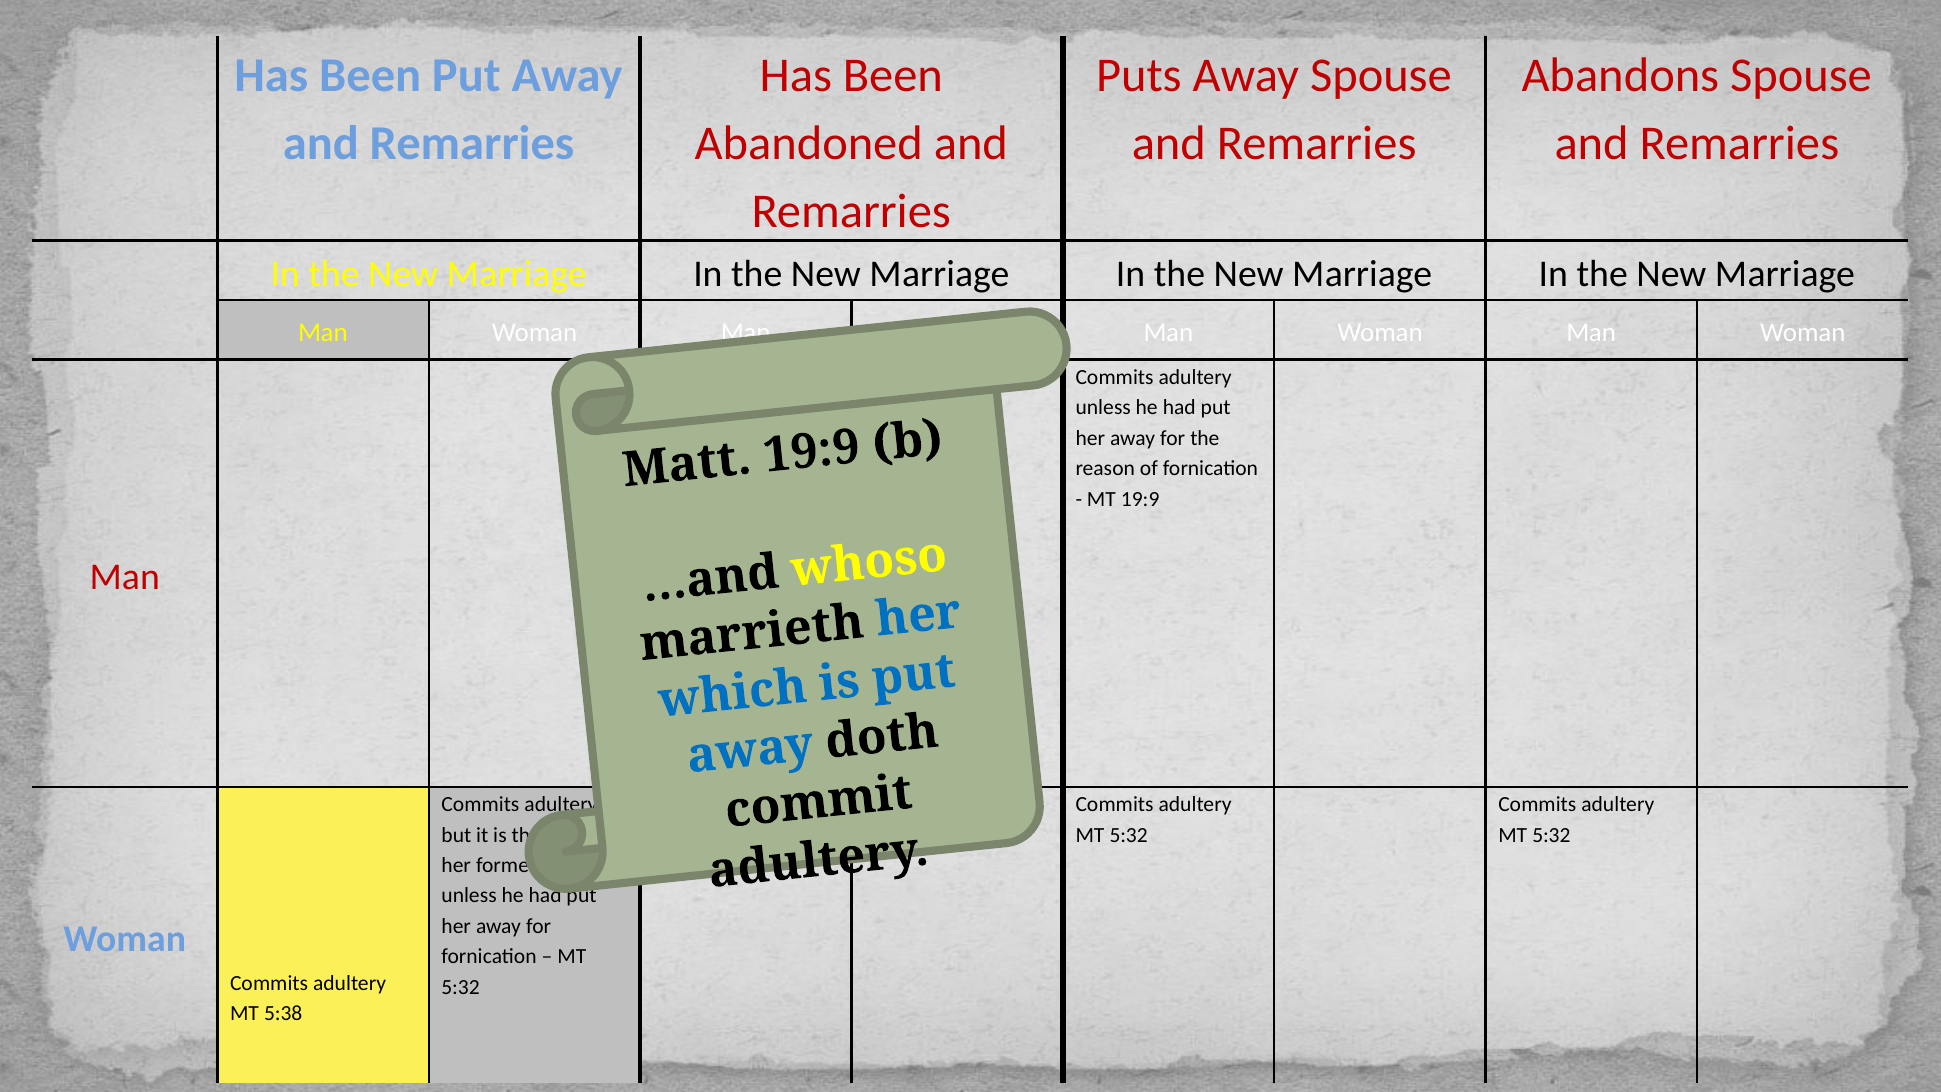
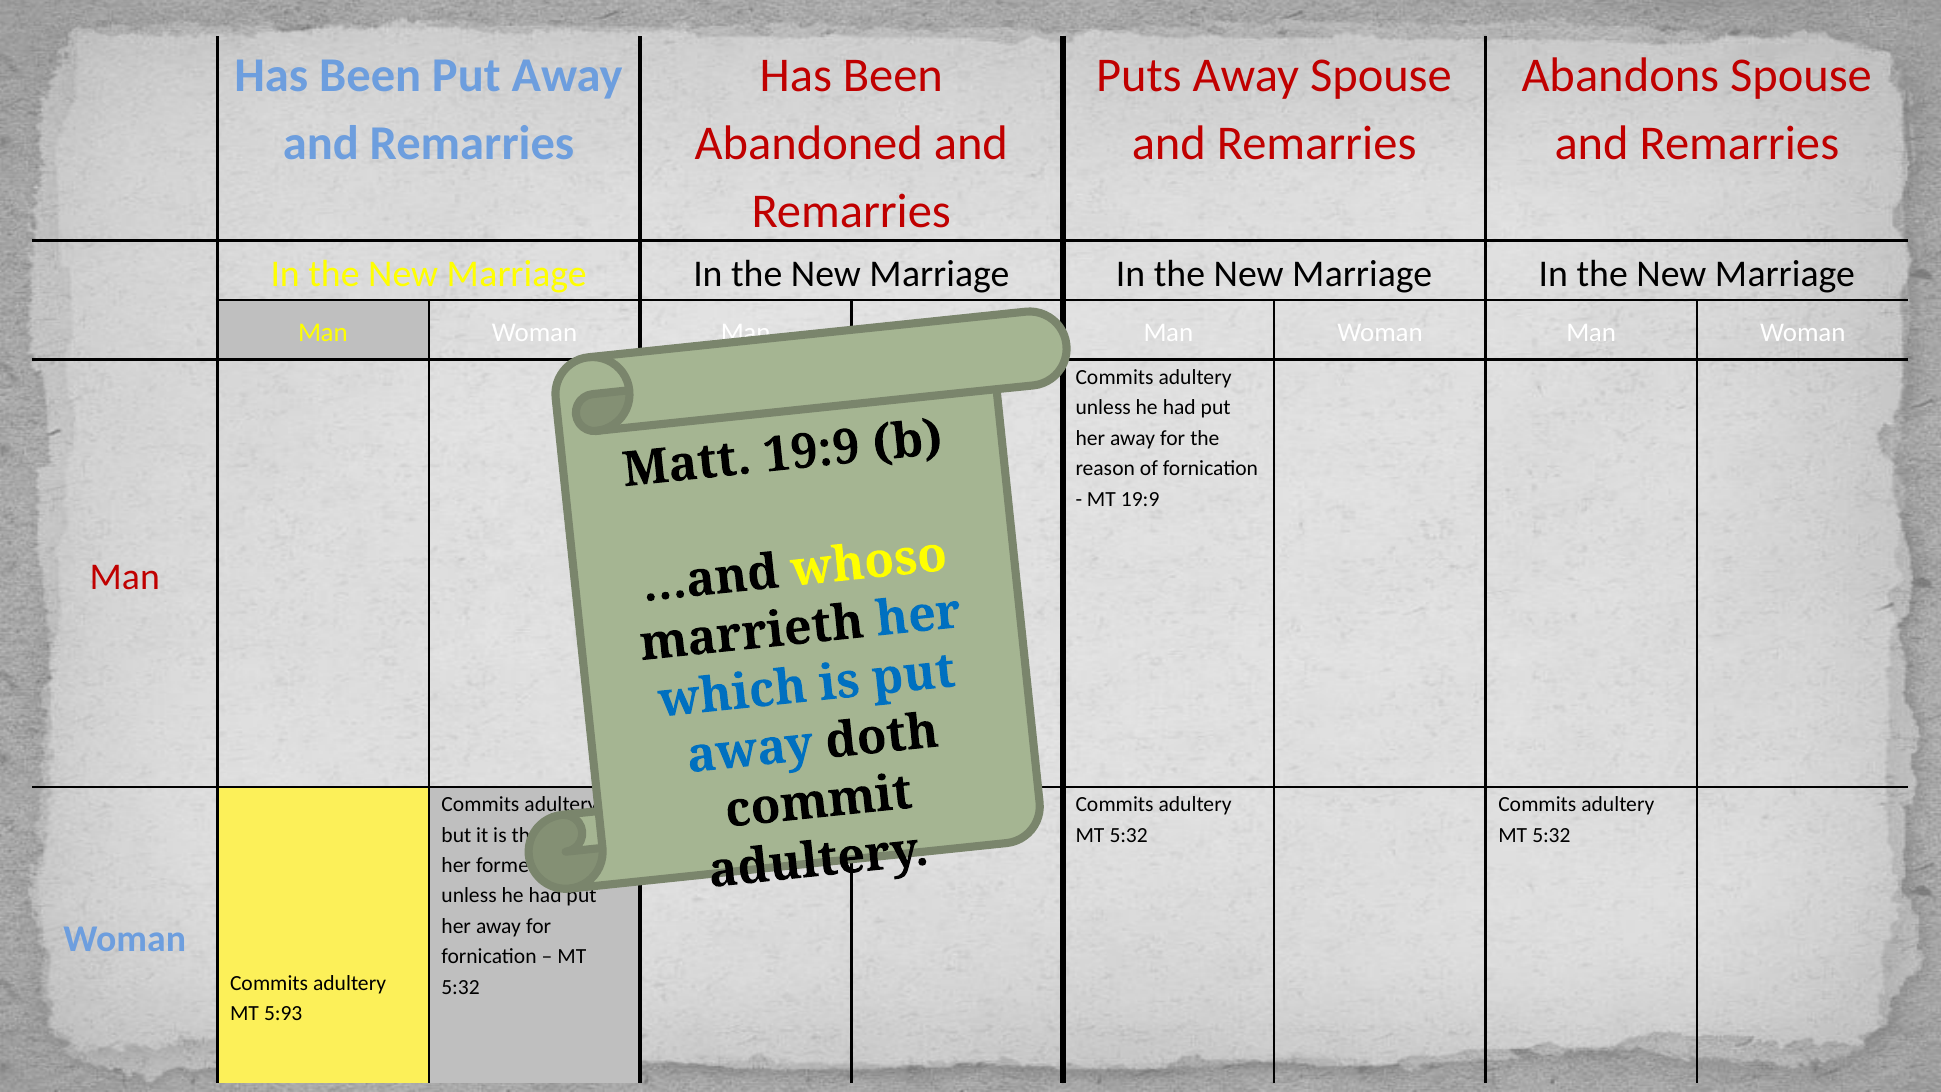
5:38: 5:38 -> 5:93
